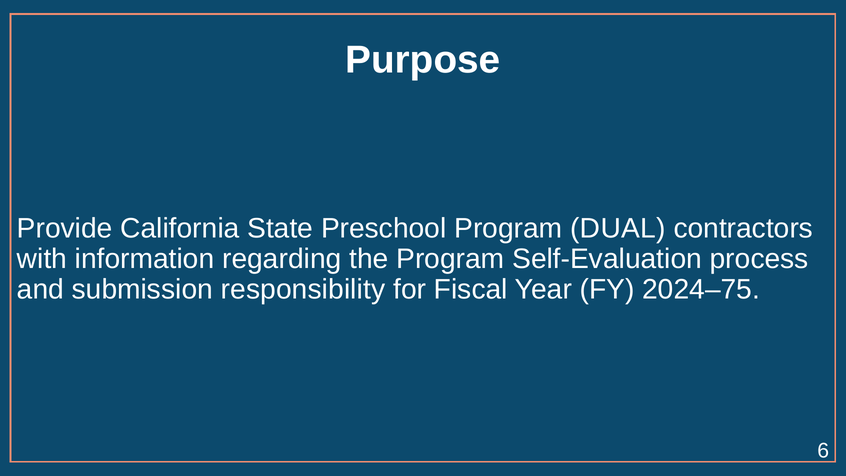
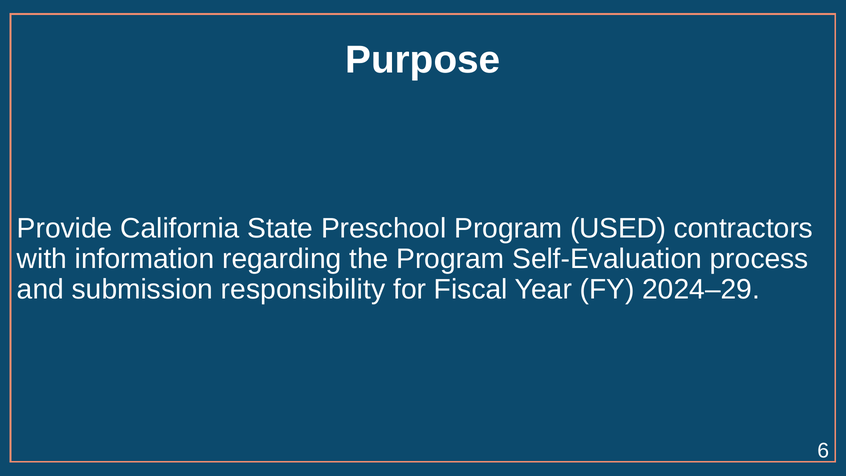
DUAL: DUAL -> USED
2024–75: 2024–75 -> 2024–29
